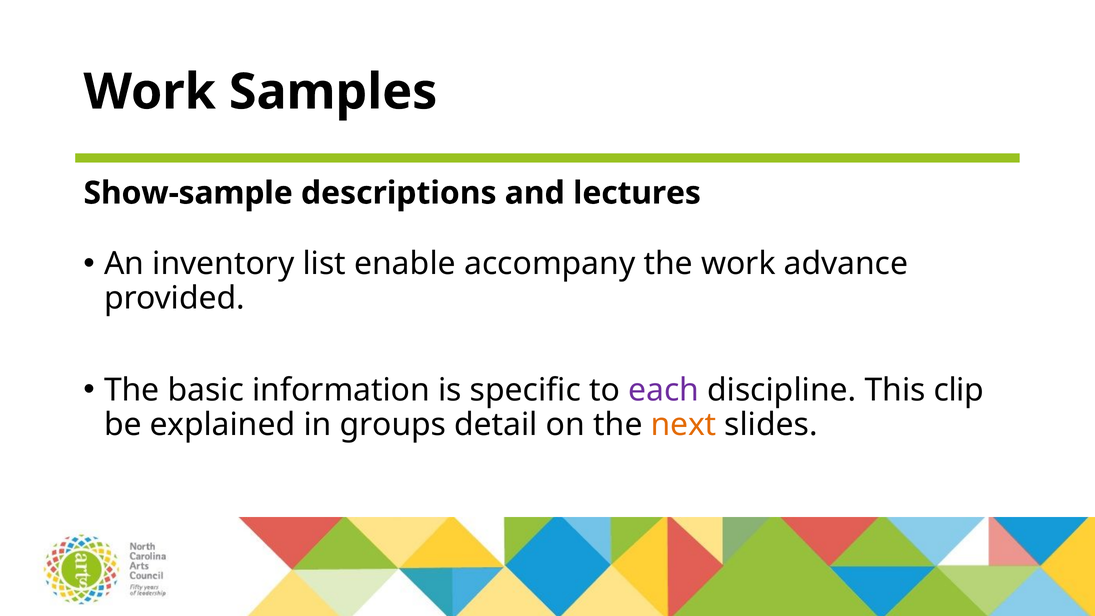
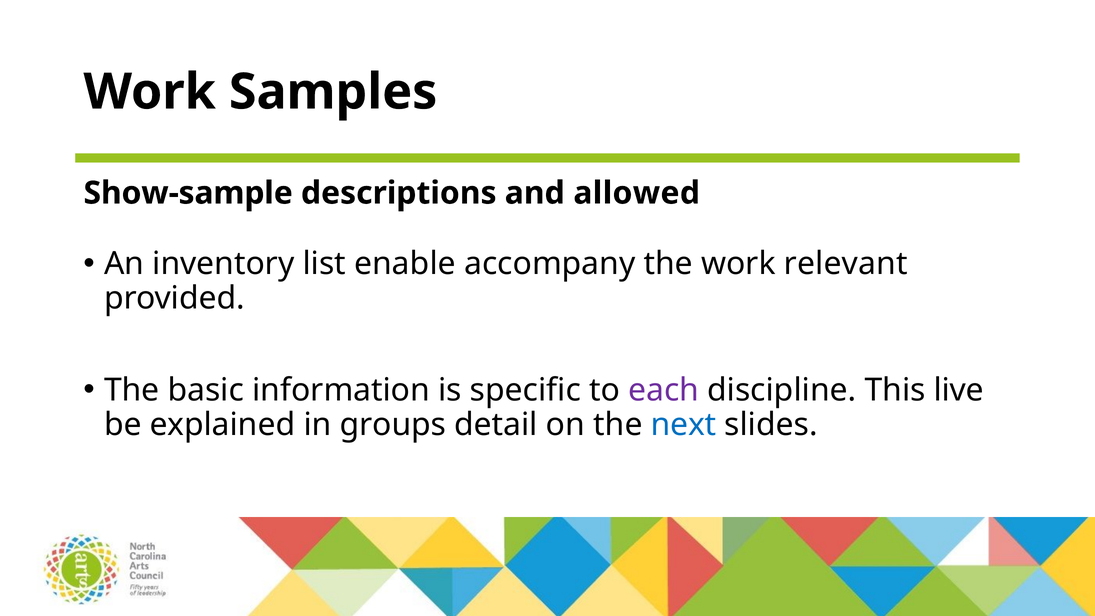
lectures: lectures -> allowed
advance: advance -> relevant
clip: clip -> live
next colour: orange -> blue
